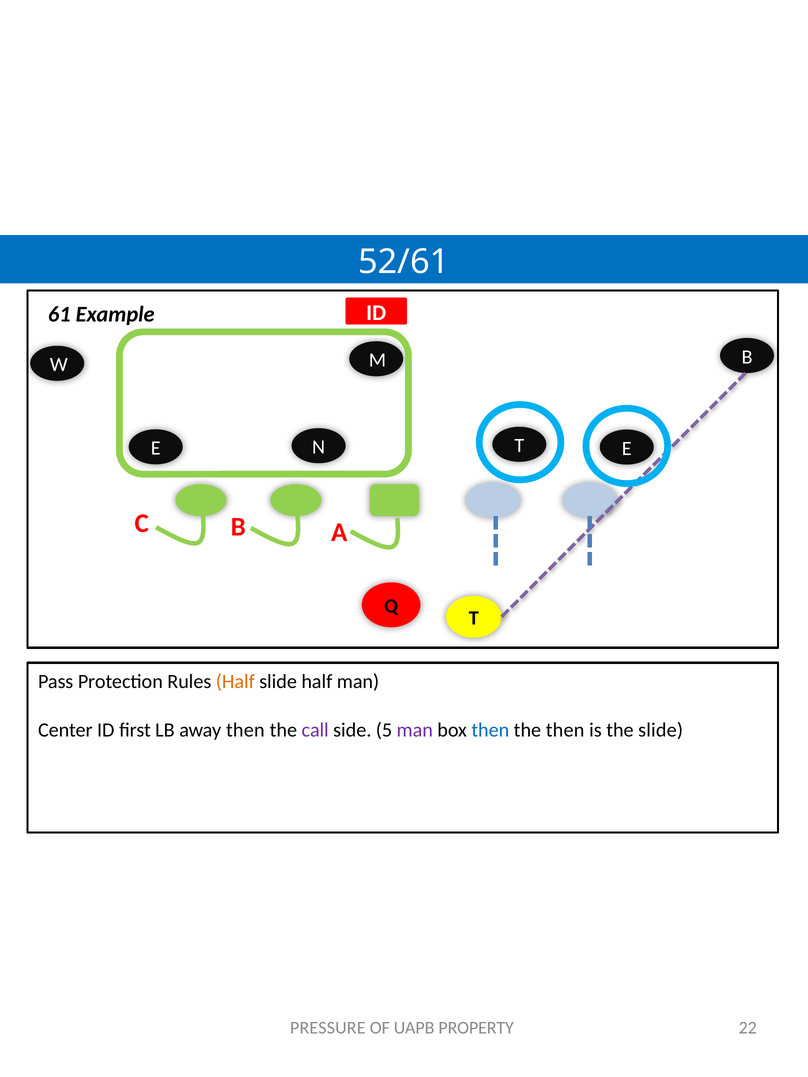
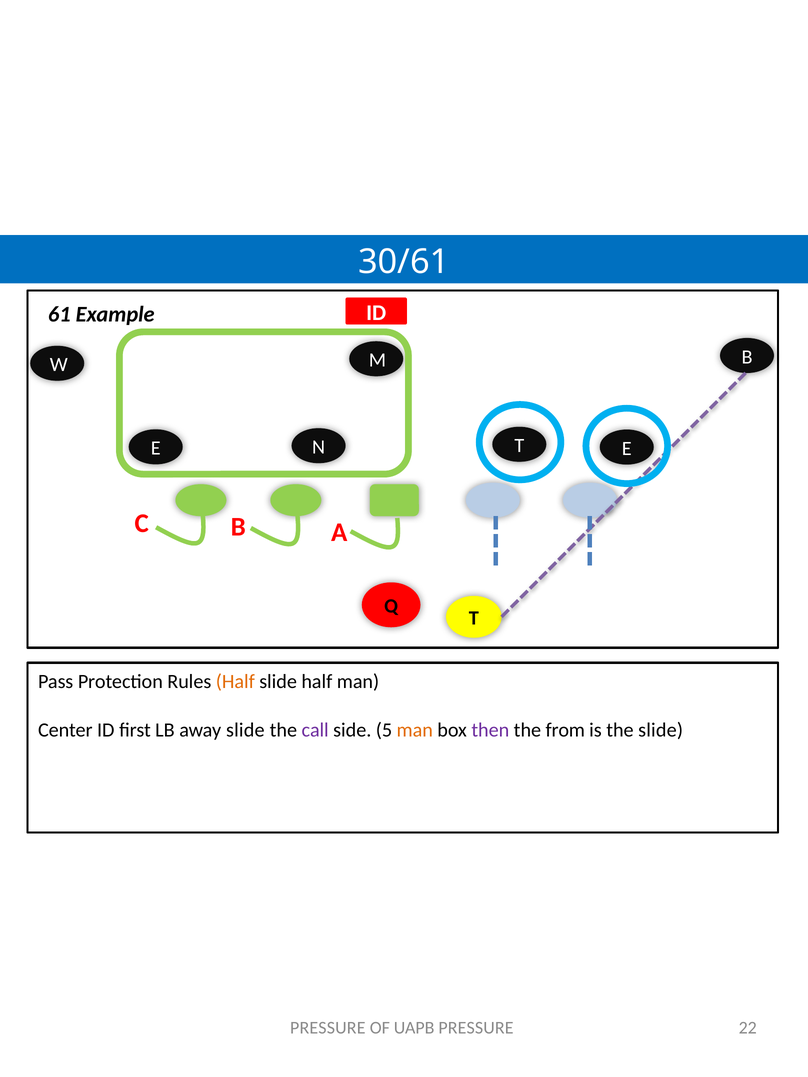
52/61: 52/61 -> 30/61
away then: then -> slide
man at (415, 730) colour: purple -> orange
then at (490, 730) colour: blue -> purple
the then: then -> from
UAPB PROPERTY: PROPERTY -> PRESSURE
